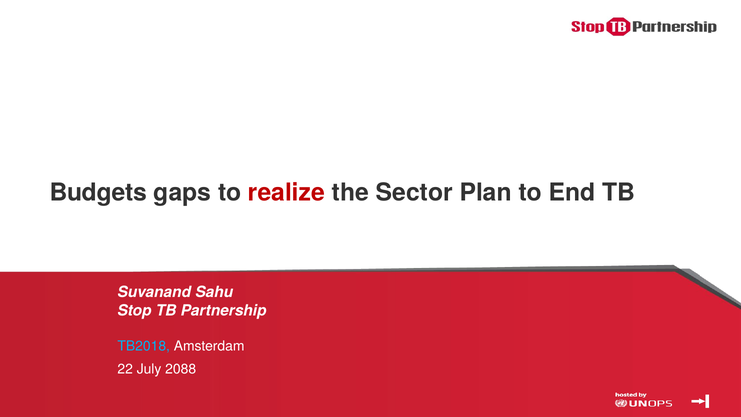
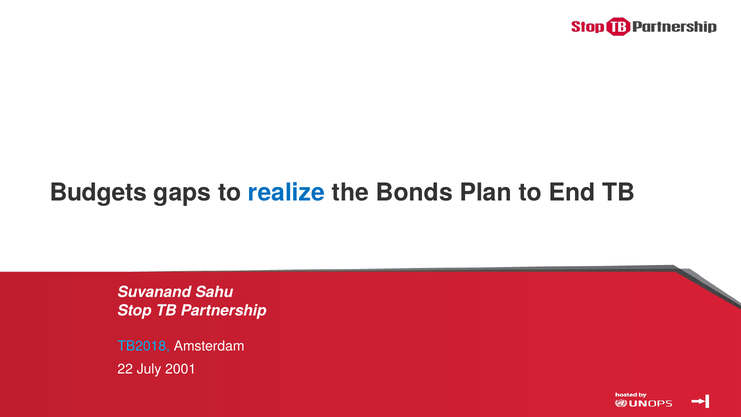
realize colour: red -> blue
Sector: Sector -> Bonds
2088: 2088 -> 2001
